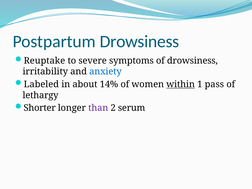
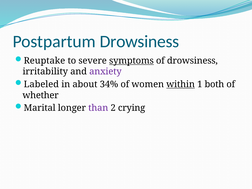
symptoms underline: none -> present
anxiety colour: blue -> purple
14%: 14% -> 34%
pass: pass -> both
lethargy: lethargy -> whether
Shorter: Shorter -> Marital
serum: serum -> crying
